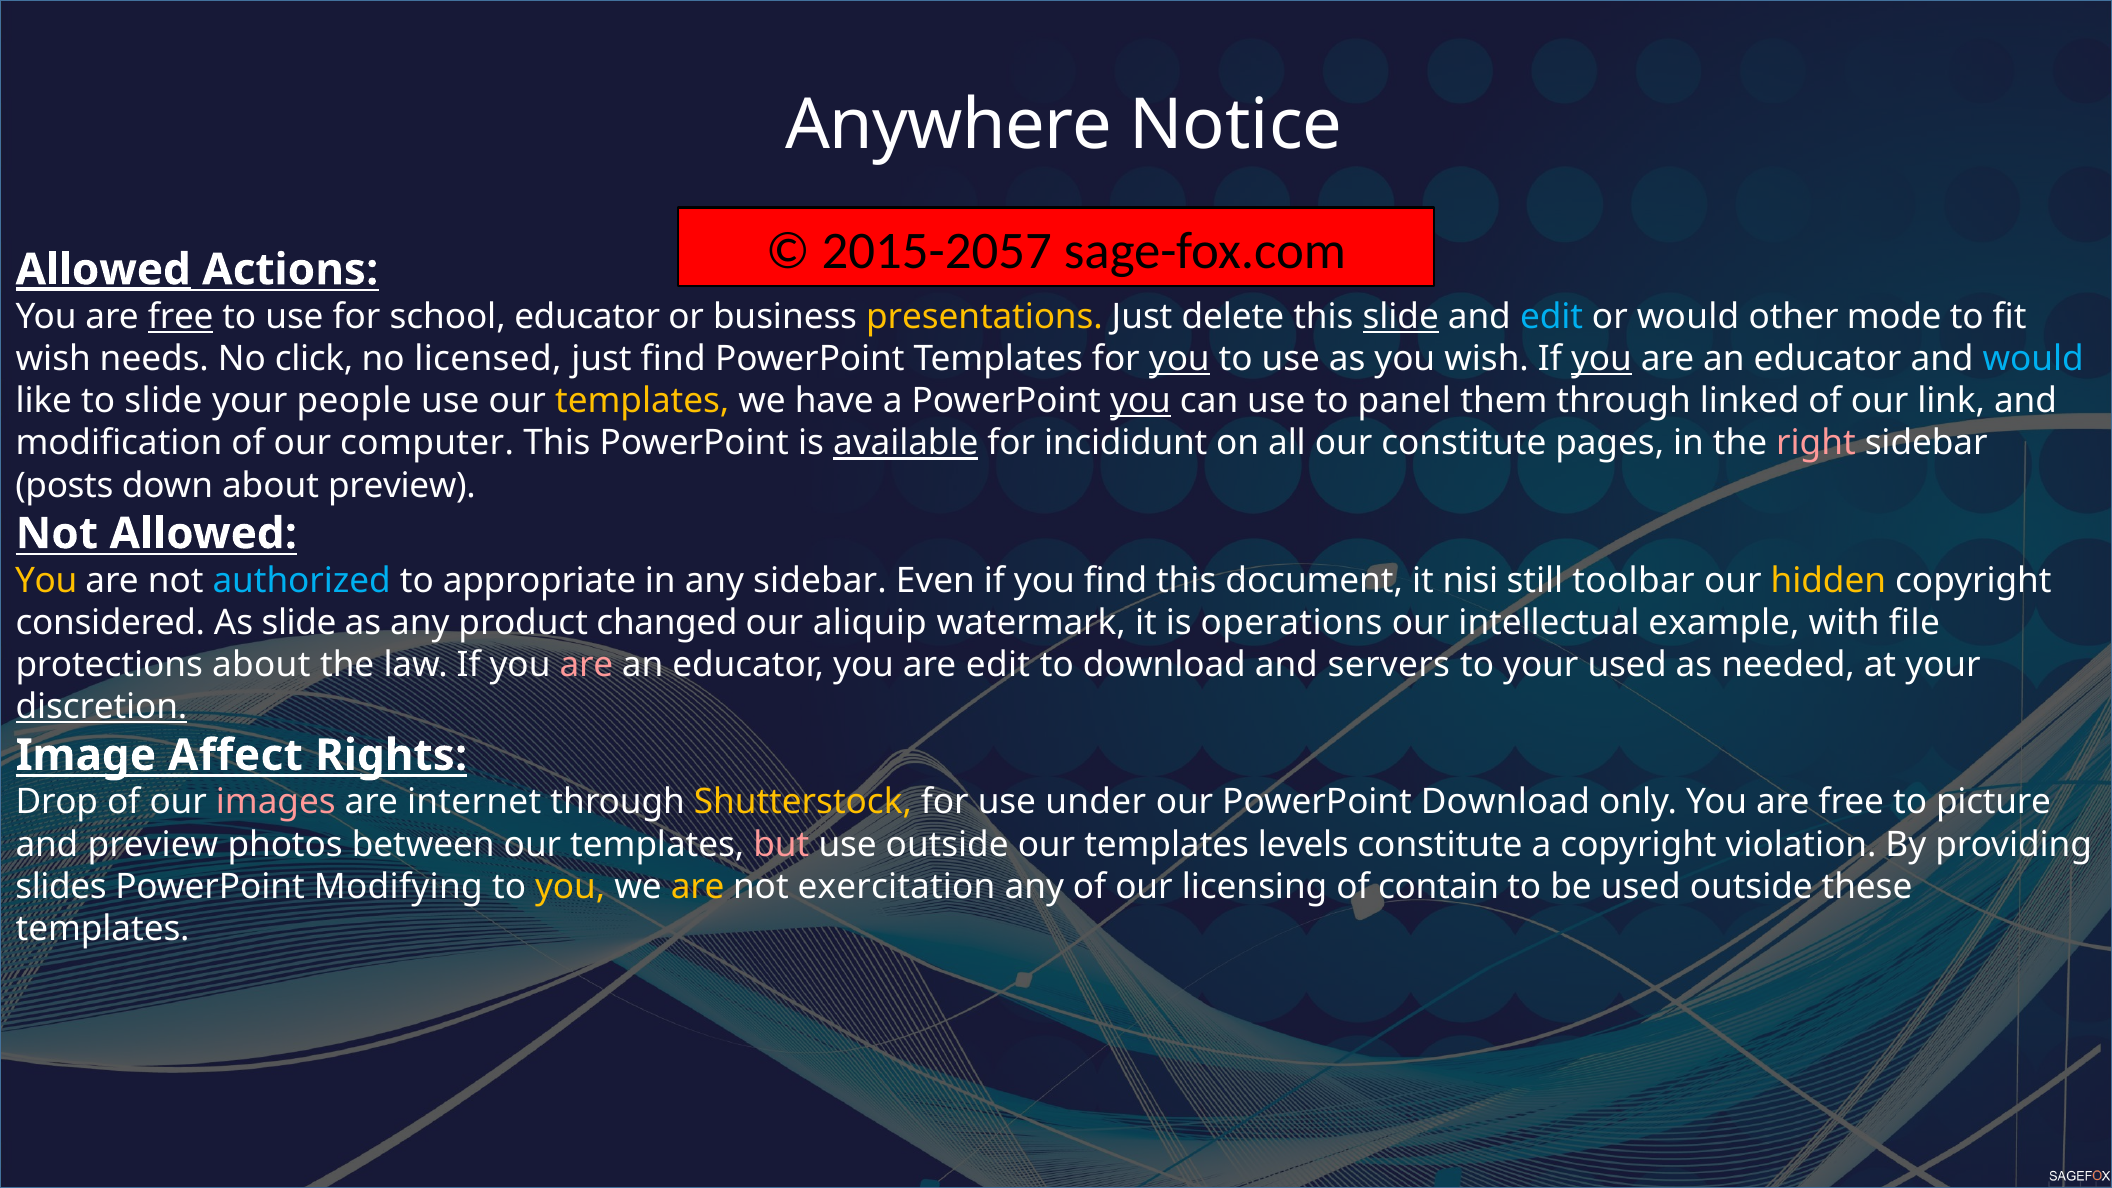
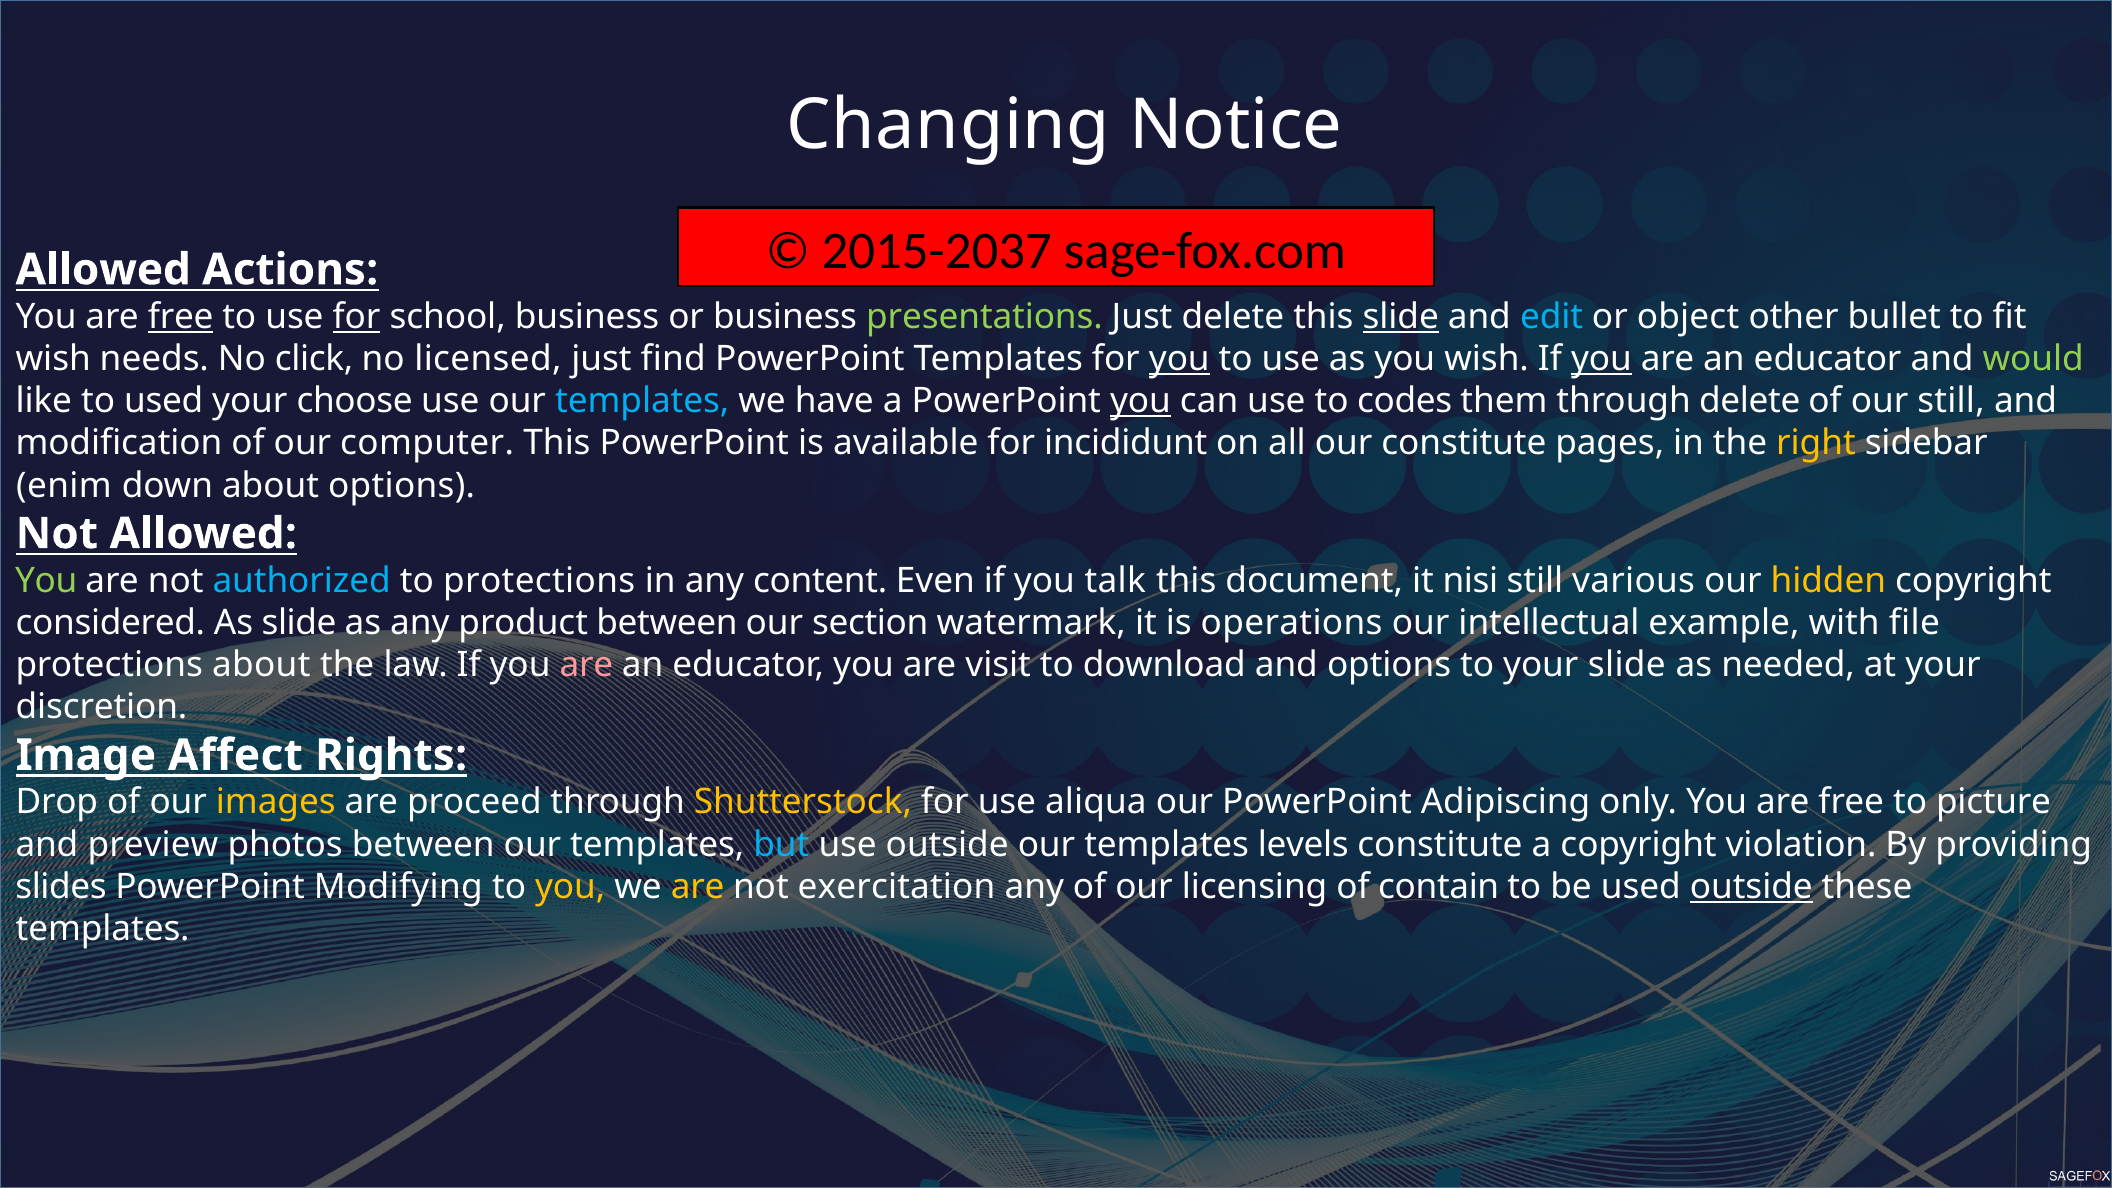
Anywhere: Anywhere -> Changing
2015-2057: 2015-2057 -> 2015-2037
Allowed at (103, 270) underline: present -> none
for at (357, 317) underline: none -> present
school educator: educator -> business
presentations colour: yellow -> light green
or would: would -> object
mode: mode -> bullet
would at (2033, 359) colour: light blue -> light green
to slide: slide -> used
people: people -> choose
templates at (642, 401) colour: yellow -> light blue
panel: panel -> codes
through linked: linked -> delete
our link: link -> still
available underline: present -> none
right colour: pink -> yellow
posts: posts -> enim
about preview: preview -> options
You at (46, 581) colour: yellow -> light green
to appropriate: appropriate -> protections
any sidebar: sidebar -> content
you find: find -> talk
toolbar: toolbar -> various
product changed: changed -> between
aliquip: aliquip -> section
are edit: edit -> visit
and servers: servers -> options
your used: used -> slide
discretion underline: present -> none
images colour: pink -> yellow
internet: internet -> proceed
under: under -> aliqua
PowerPoint Download: Download -> Adipiscing
but colour: pink -> light blue
outside at (1751, 887) underline: none -> present
